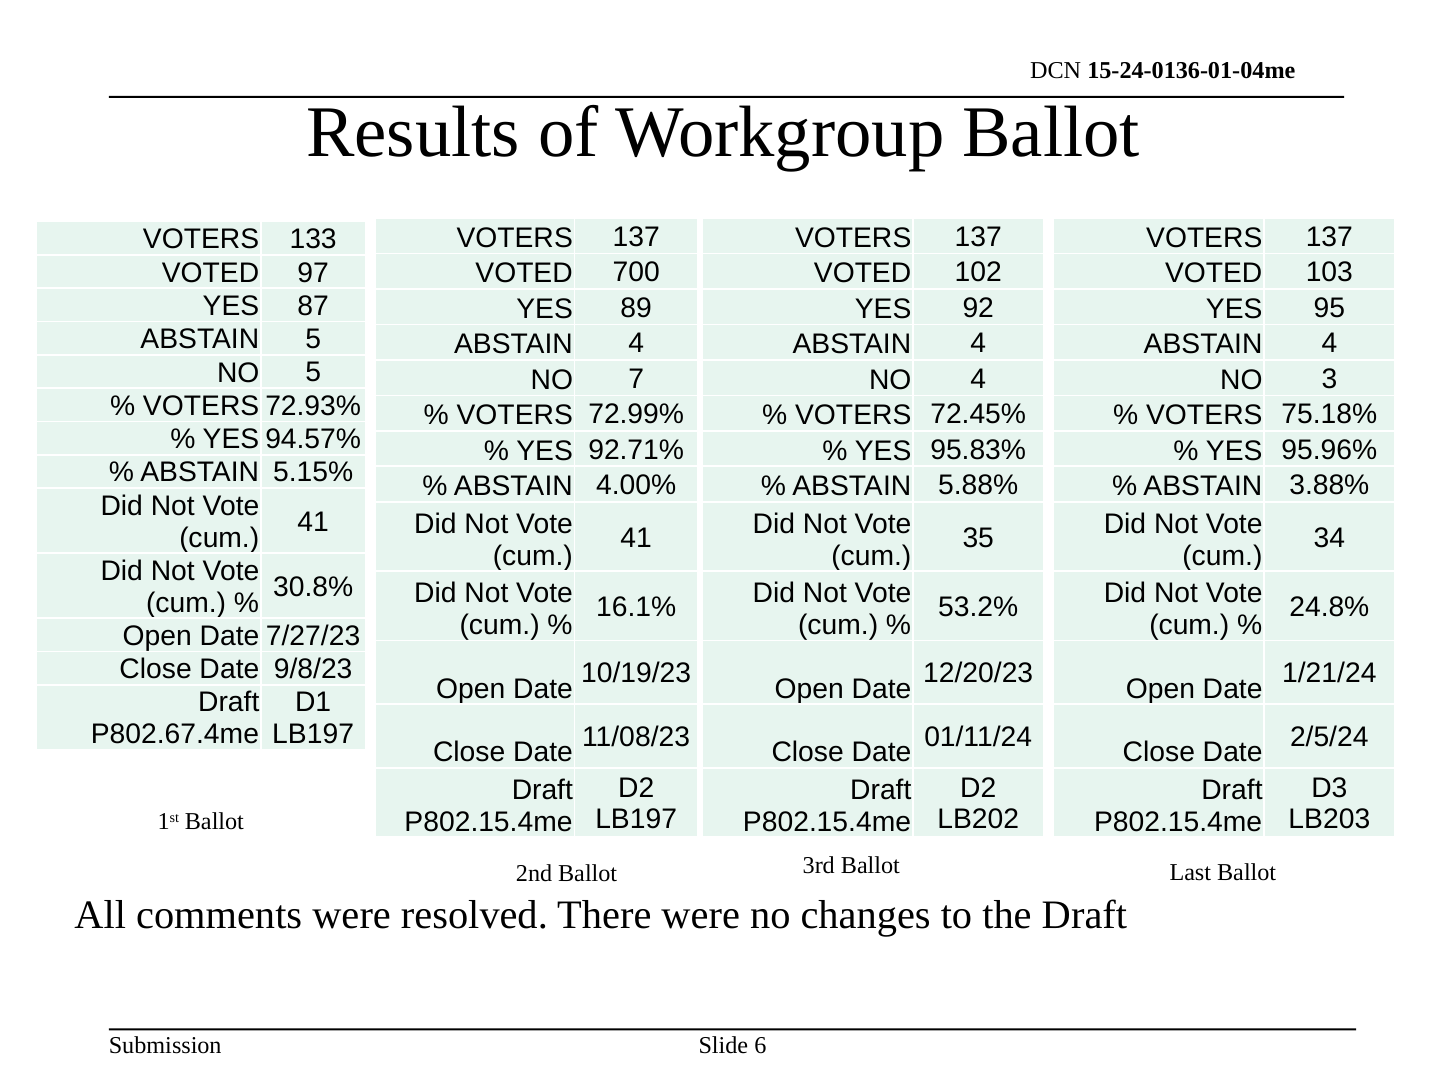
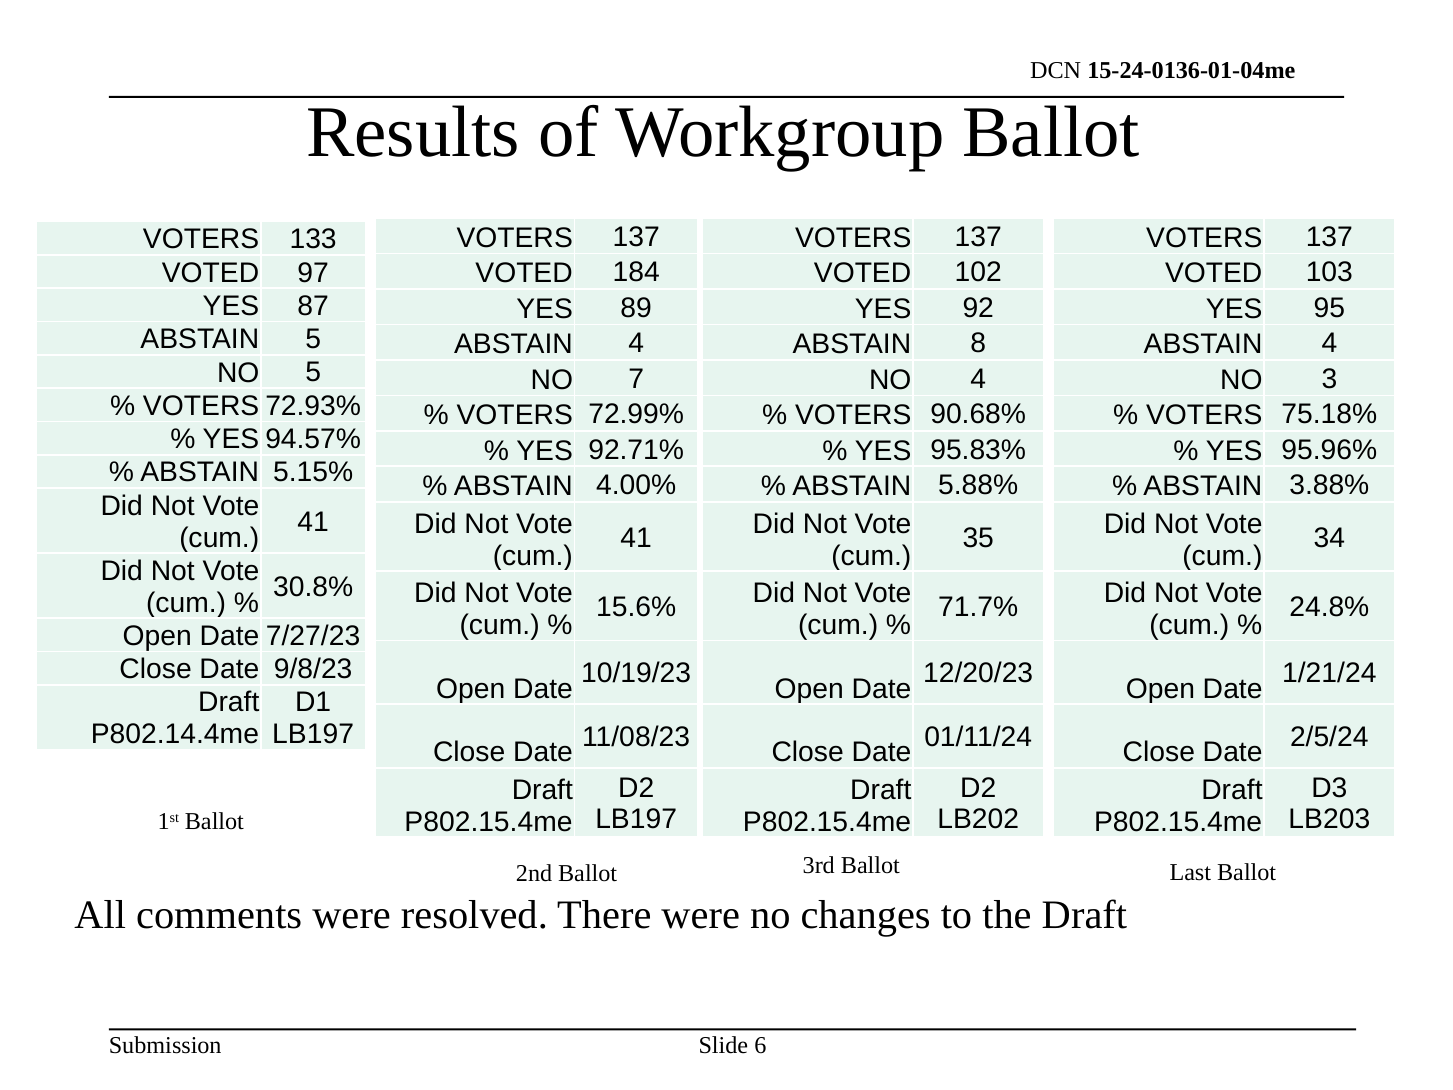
700: 700 -> 184
4 at (978, 343): 4 -> 8
72.45%: 72.45% -> 90.68%
16.1%: 16.1% -> 15.6%
53.2%: 53.2% -> 71.7%
P802.67.4me: P802.67.4me -> P802.14.4me
